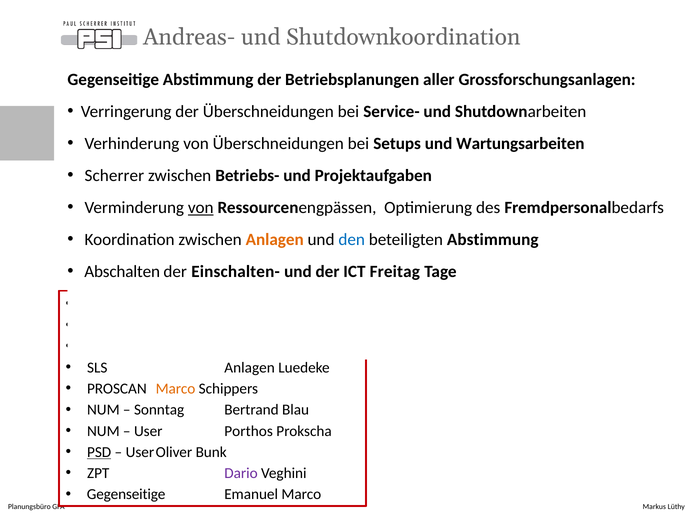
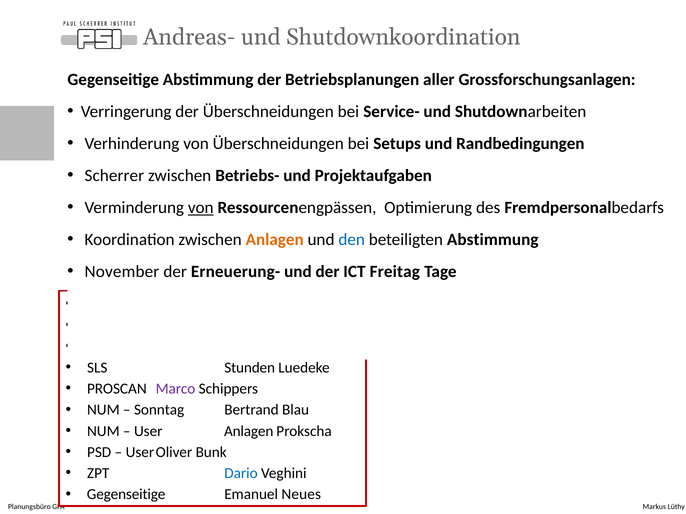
Wartungsarbeiten: Wartungsarbeiten -> Randbedingungen
Abschalten: Abschalten -> November
Einschalten-: Einschalten- -> Erneuerung-
SLS Anlagen: Anlagen -> Stunden
Marco at (176, 389) colour: orange -> purple
User Porthos: Porthos -> Anlagen
PSD underline: present -> none
Dario colour: purple -> blue
Emanuel Marco: Marco -> Neues
